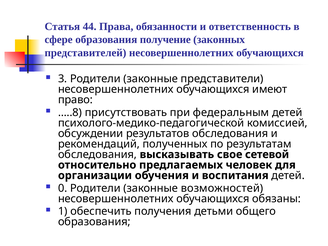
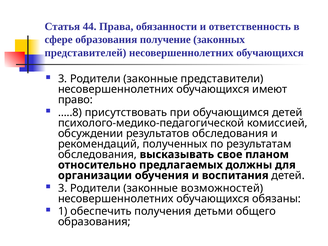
федеральным: федеральным -> обучающимся
сетевой: сетевой -> планом
человек: человек -> должны
0 at (63, 188): 0 -> 3
